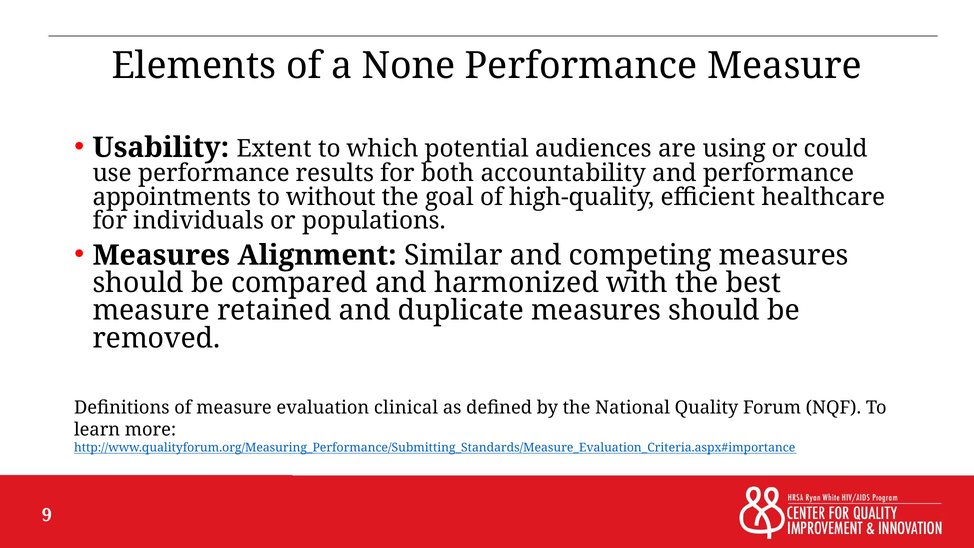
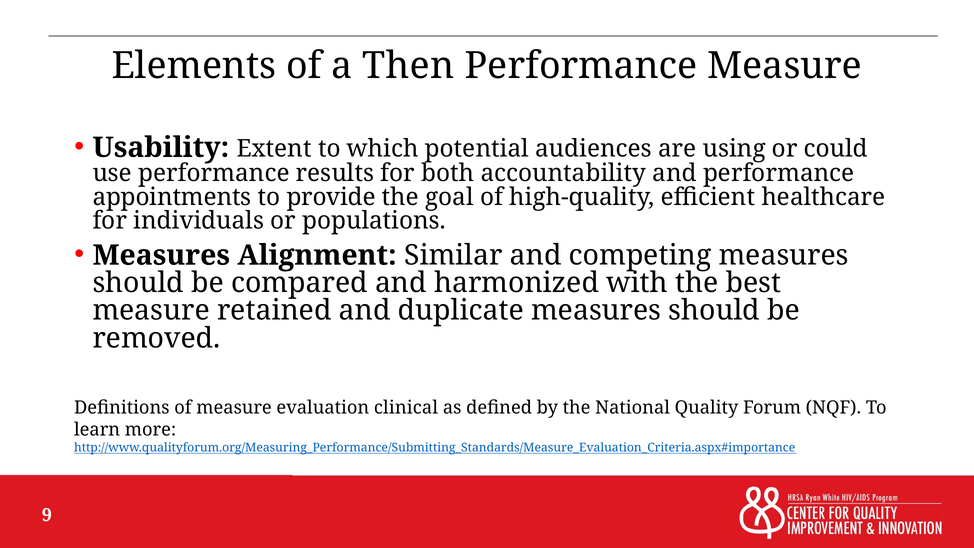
None: None -> Then
without: without -> provide
